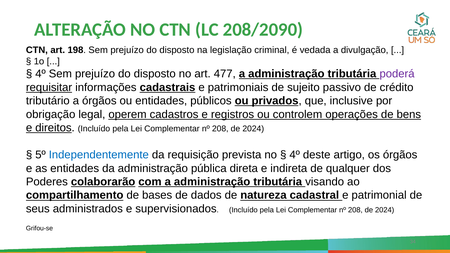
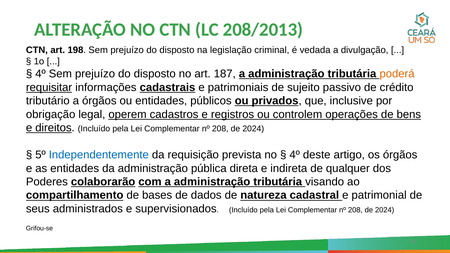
208/2090: 208/2090 -> 208/2013
477: 477 -> 187
poderá colour: purple -> orange
